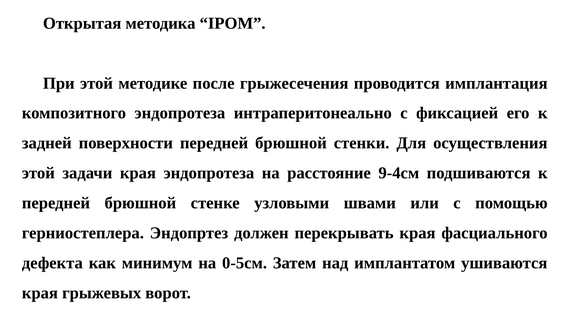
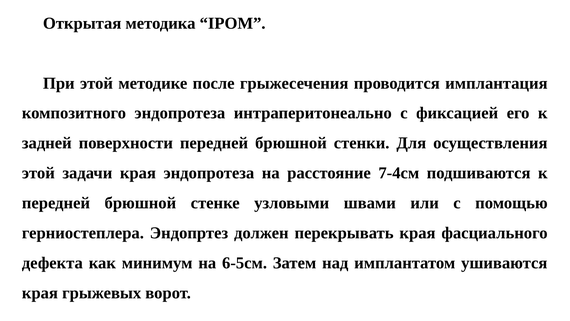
9-4см: 9-4см -> 7-4см
0-5см: 0-5см -> 6-5см
